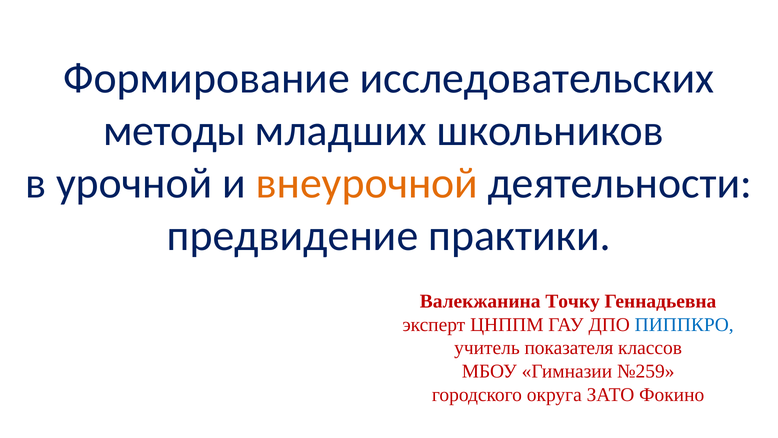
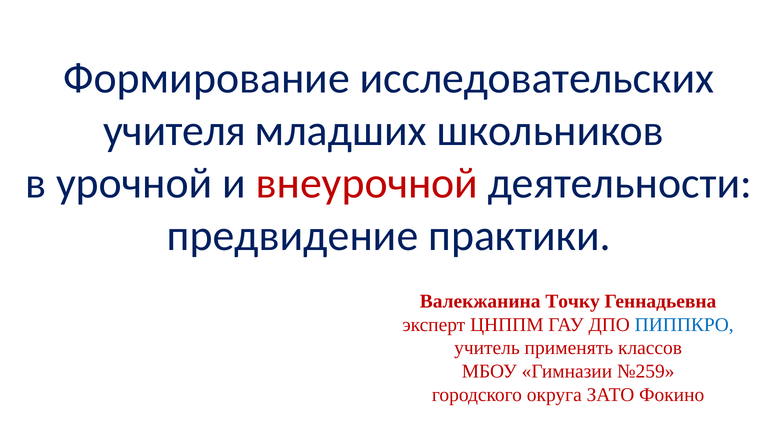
методы: методы -> учителя
внеурочной colour: orange -> red
показателя: показателя -> применять
